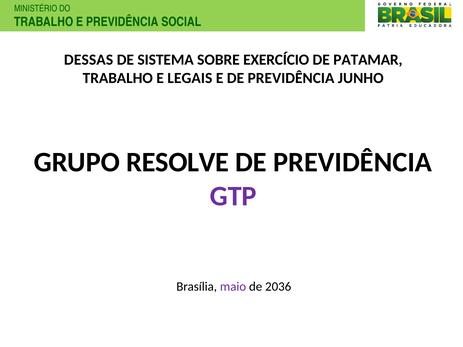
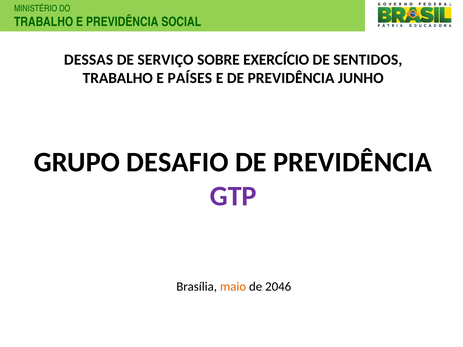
SISTEMA: SISTEMA -> SERVIÇO
PATAMAR: PATAMAR -> SENTIDOS
LEGAIS: LEGAIS -> PAÍSES
RESOLVE: RESOLVE -> DESAFIO
maio colour: purple -> orange
2036: 2036 -> 2046
